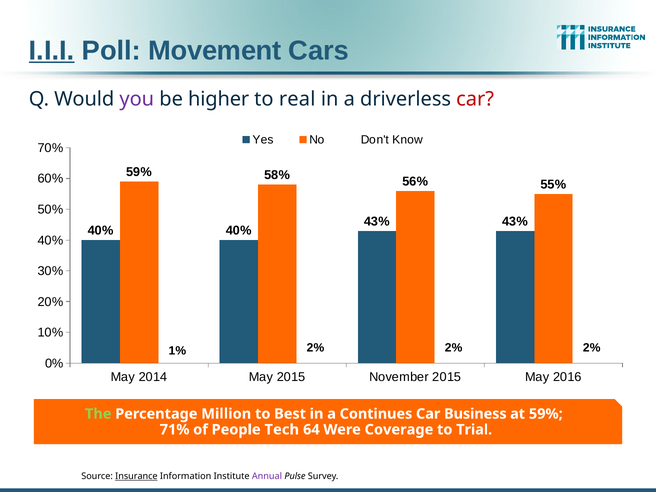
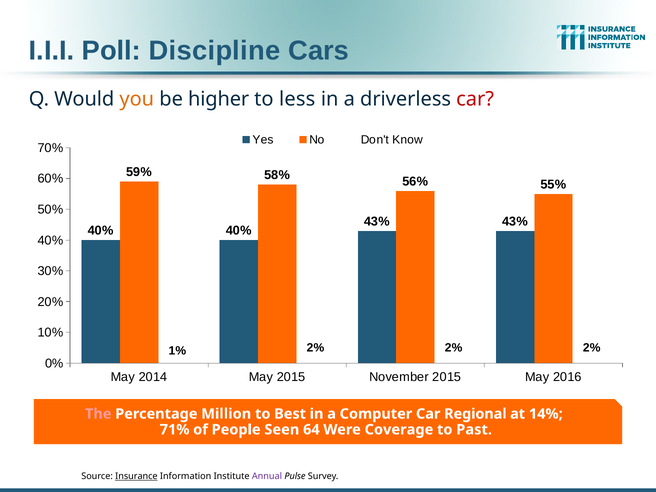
I.I.I underline: present -> none
Movement: Movement -> Discipline
you colour: purple -> orange
real: real -> less
The colour: light green -> pink
Continues: Continues -> Computer
Business: Business -> Regional
at 59%: 59% -> 14%
Tech: Tech -> Seen
Trial: Trial -> Past
